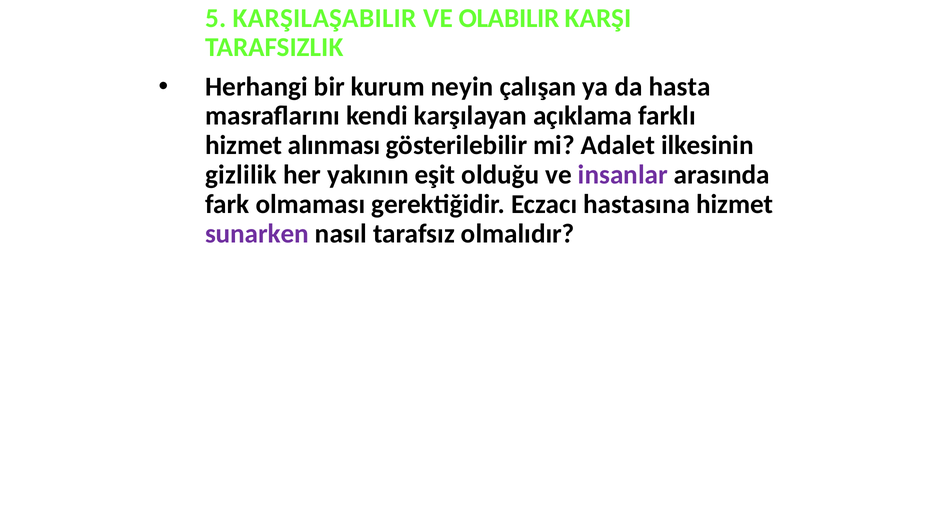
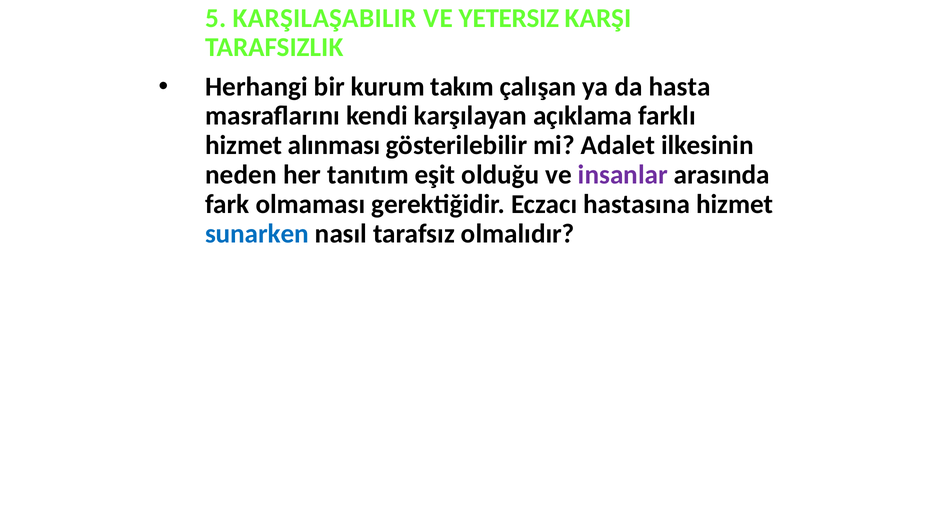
OLABILIR: OLABILIR -> YETERSIZ
neyin: neyin -> takım
gizlilik: gizlilik -> neden
yakının: yakının -> tanıtım
sunarken colour: purple -> blue
